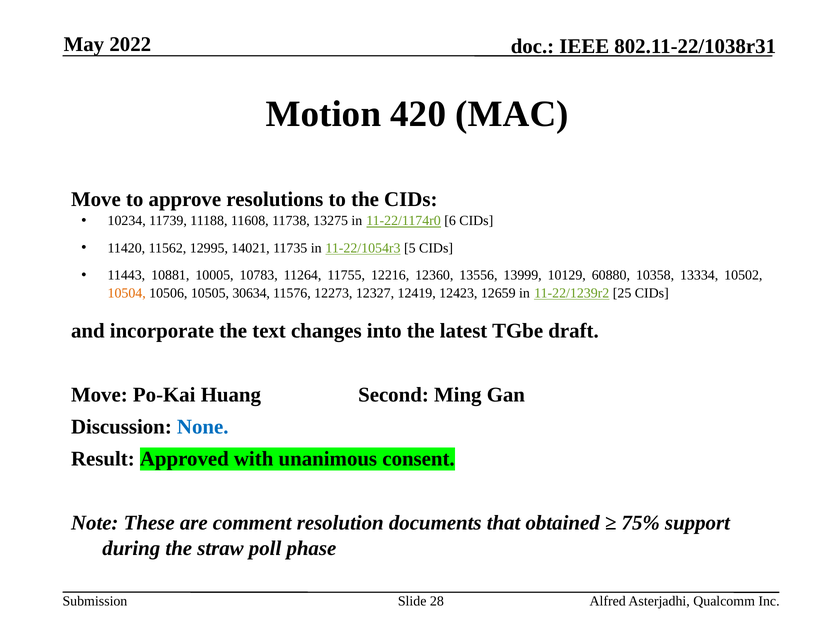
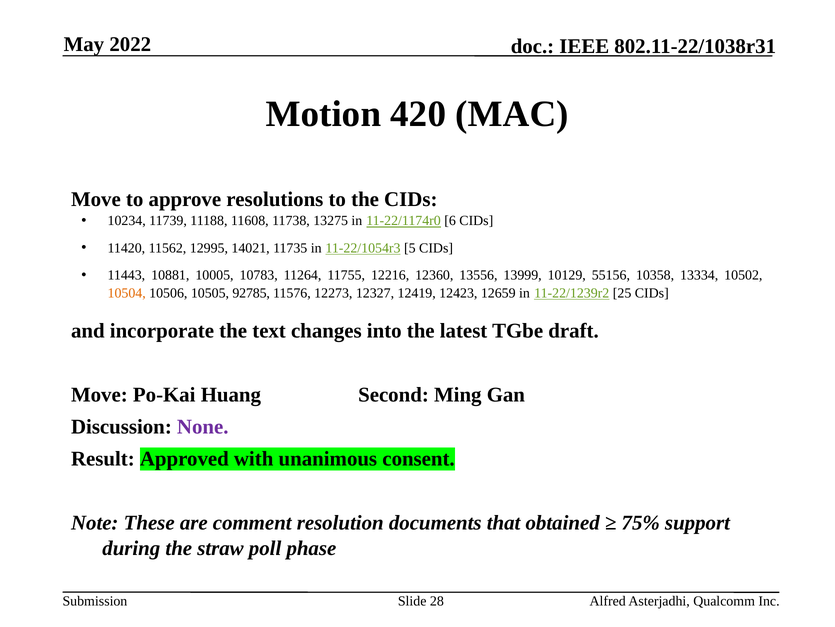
60880: 60880 -> 55156
30634: 30634 -> 92785
None colour: blue -> purple
